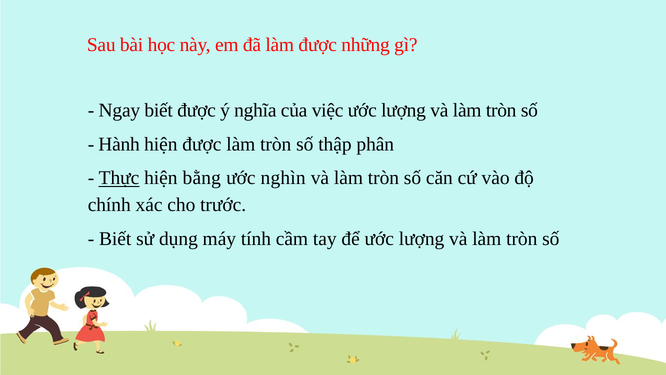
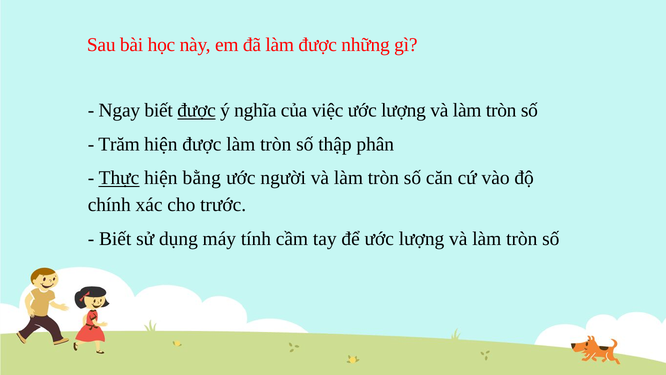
được at (197, 110) underline: none -> present
Hành: Hành -> Trăm
nghìn: nghìn -> người
